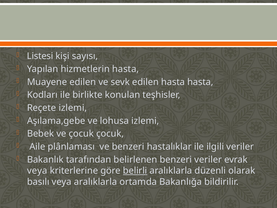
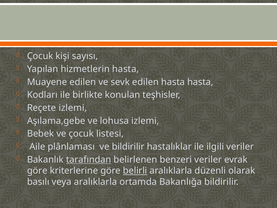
Listesi at (40, 56): Listesi -> Çocuk
çocuk çocuk: çocuk -> listesi
ve benzeri: benzeri -> bildirilir
tarafından underline: none -> present
veya at (37, 171): veya -> göre
